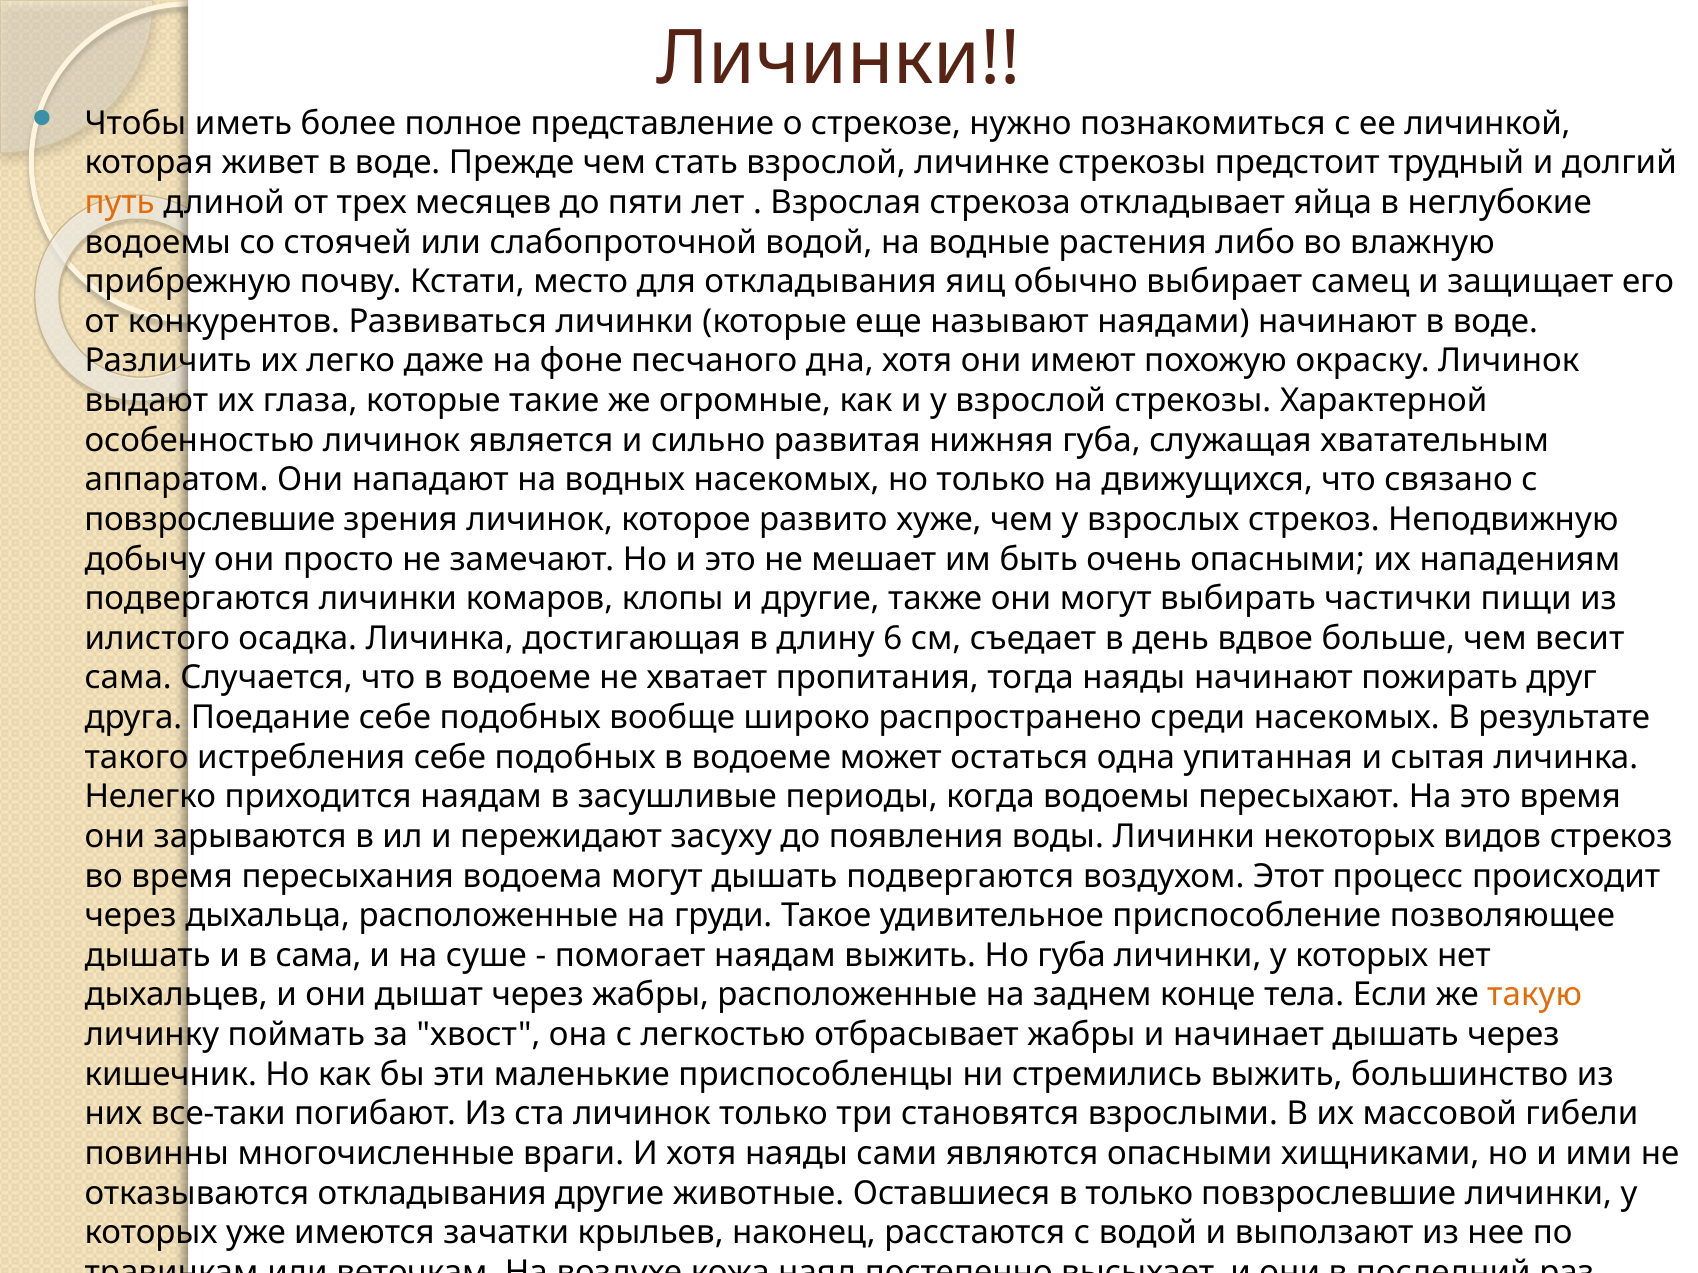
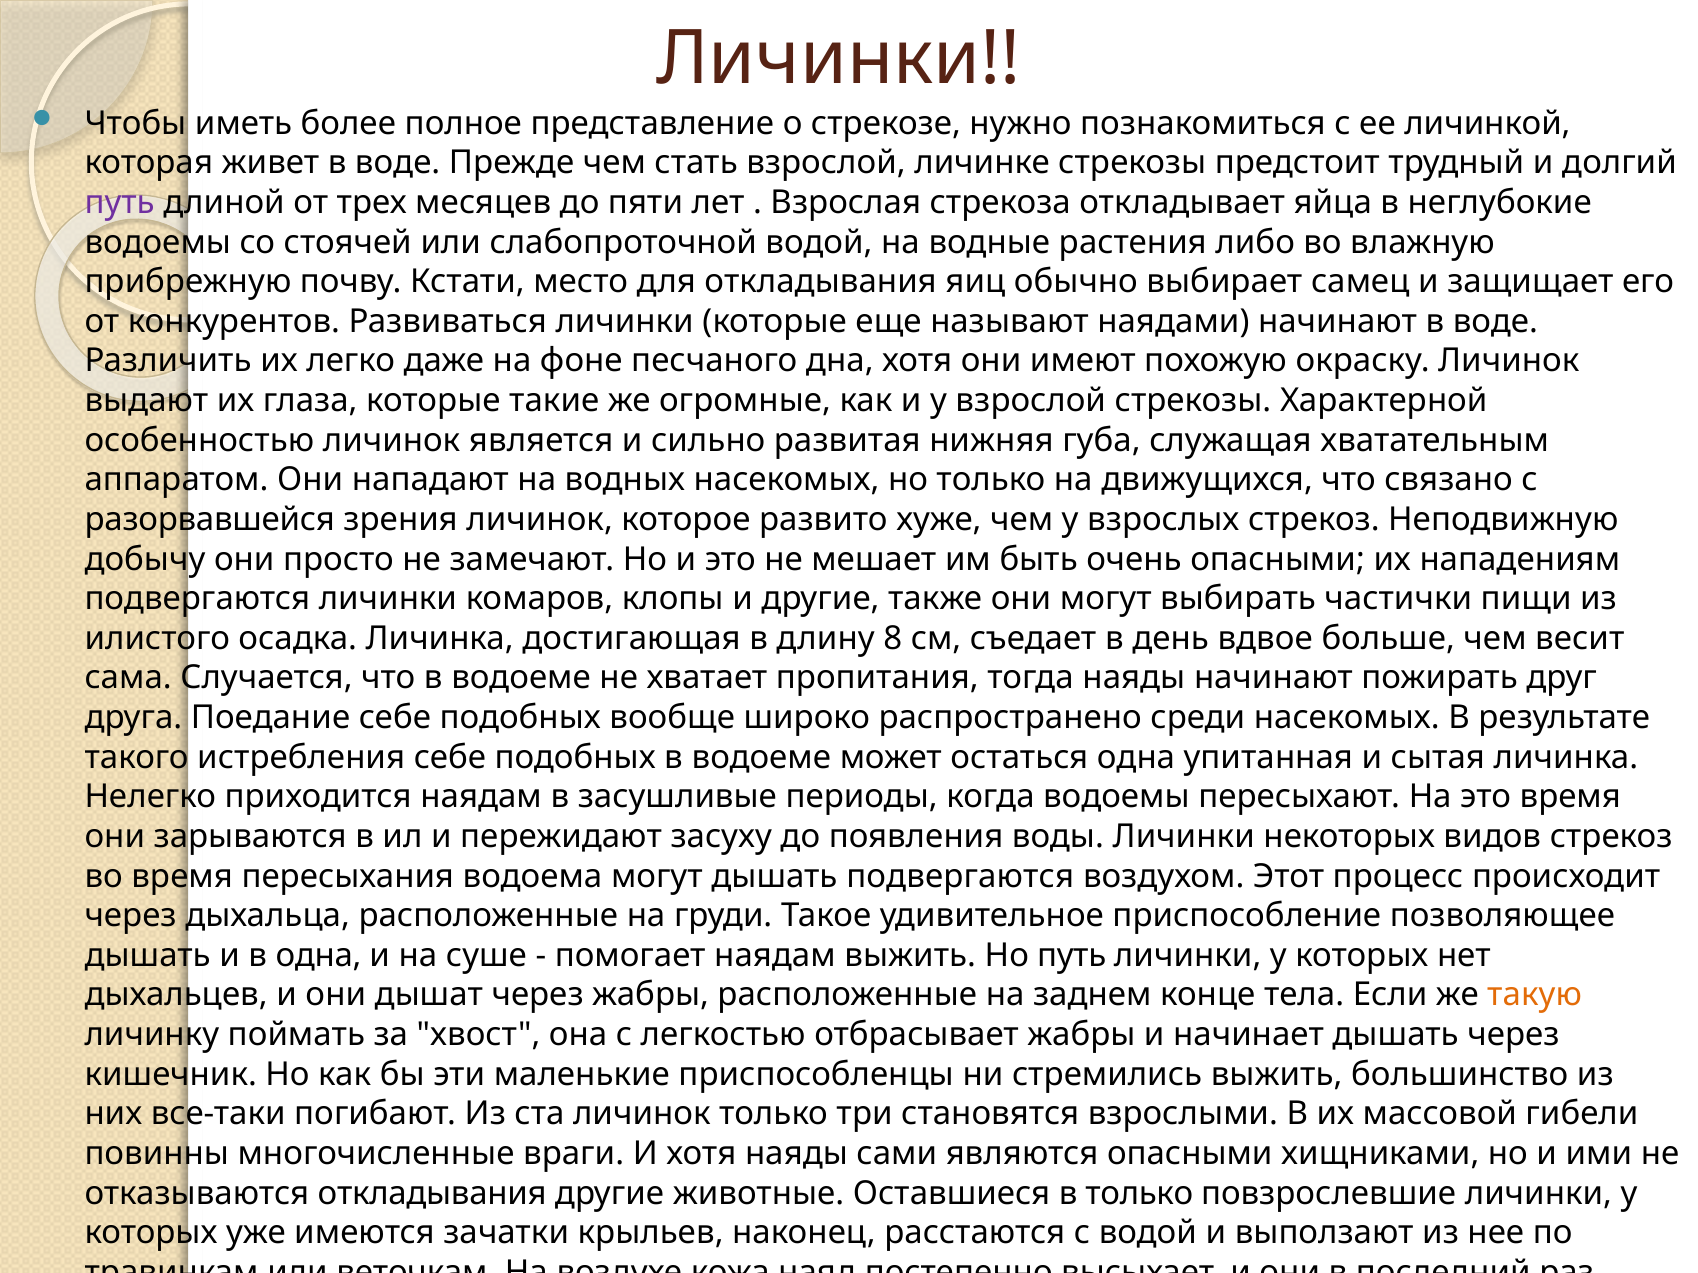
путь at (120, 203) colour: orange -> purple
повзрослевшие at (210, 520): повзрослевшие -> разорвавшейся
6: 6 -> 8
в сама: сама -> одна
Но губа: губа -> путь
